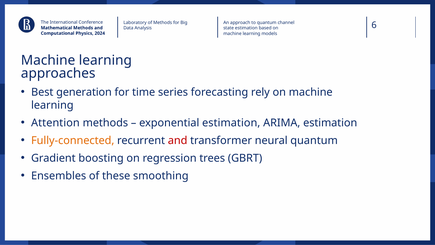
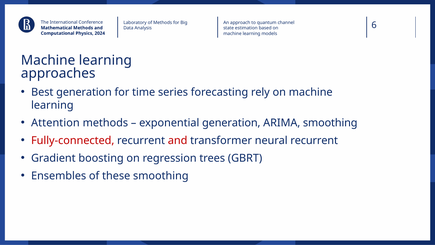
exponential estimation: estimation -> generation
ARIMA estimation: estimation -> smoothing
Fully-connected colour: orange -> red
neural quantum: quantum -> recurrent
